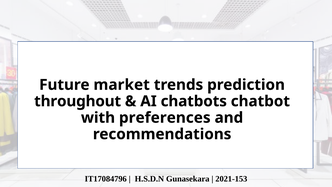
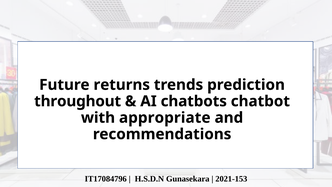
market: market -> returns
preferences: preferences -> appropriate
